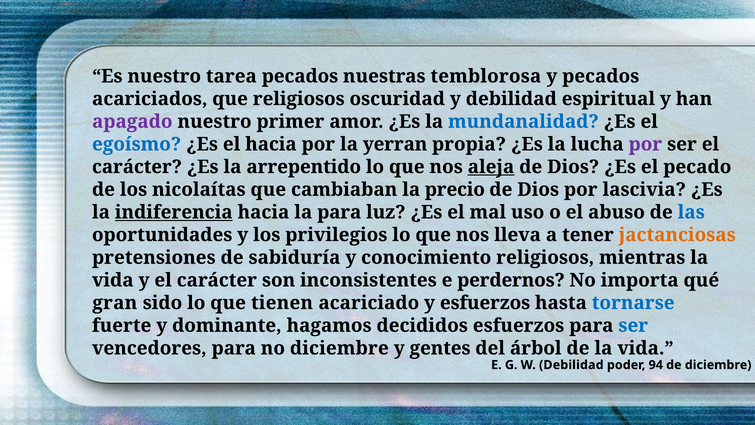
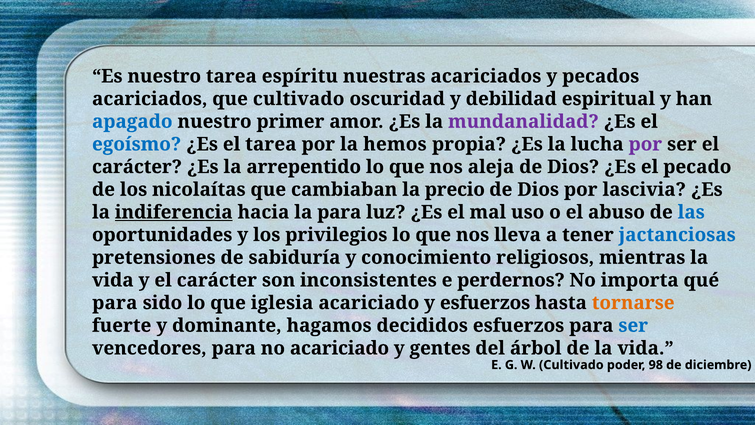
tarea pecados: pecados -> espíritu
nuestras temblorosa: temblorosa -> acariciados
que religiosos: religiosos -> cultivado
apagado colour: purple -> blue
mundanalidad colour: blue -> purple
el hacia: hacia -> tarea
yerran: yerran -> hemos
aleja underline: present -> none
jactanciosas colour: orange -> blue
gran at (115, 303): gran -> para
tienen: tienen -> iglesia
tornarse colour: blue -> orange
no diciembre: diciembre -> acariciado
W Debilidad: Debilidad -> Cultivado
94: 94 -> 98
